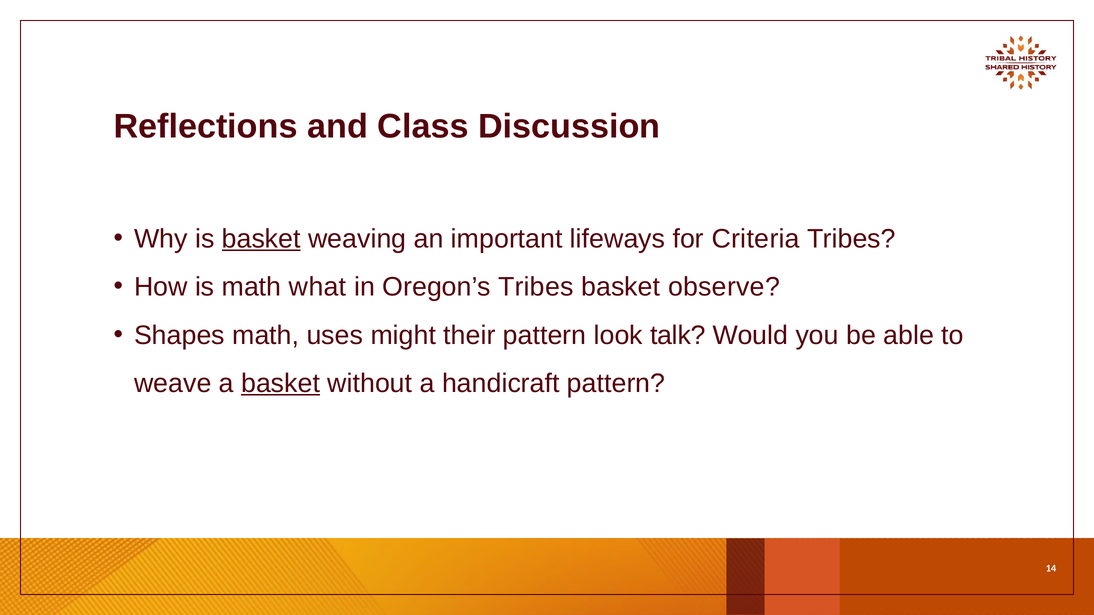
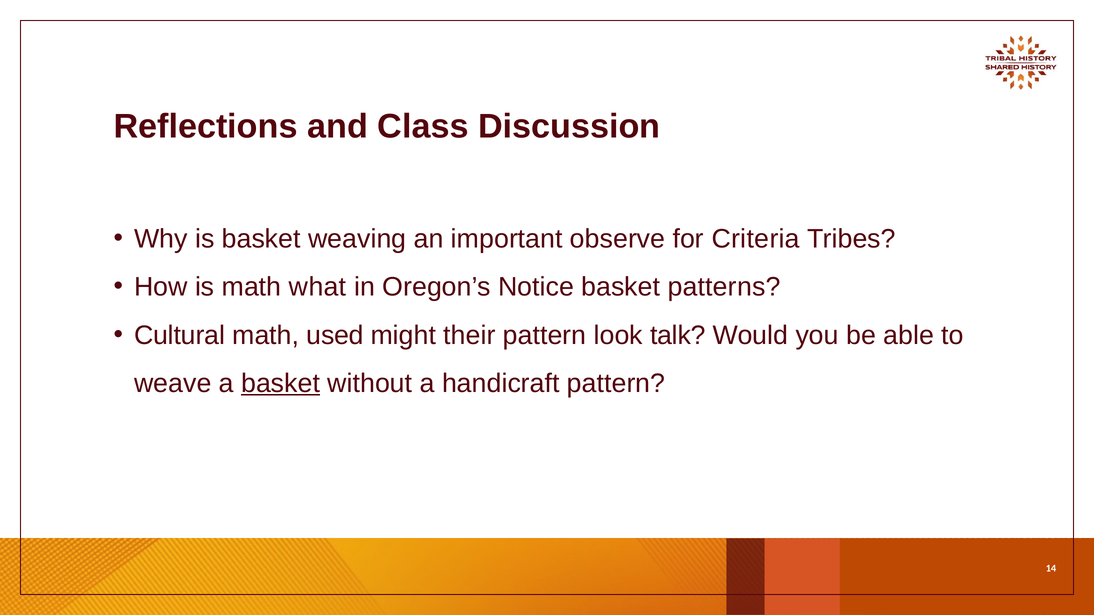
basket at (261, 239) underline: present -> none
lifeways: lifeways -> observe
Oregon’s Tribes: Tribes -> Notice
observe: observe -> patterns
Shapes: Shapes -> Cultural
uses: uses -> used
